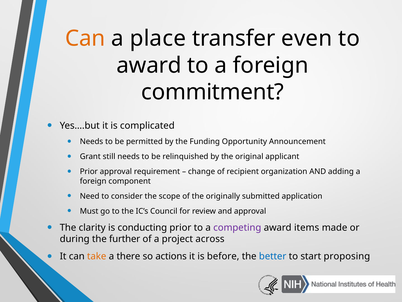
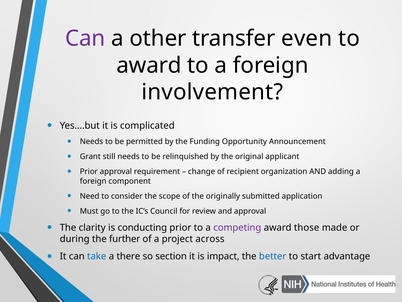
Can at (85, 38) colour: orange -> purple
place: place -> other
commitment: commitment -> involvement
items: items -> those
take colour: orange -> blue
actions: actions -> section
before: before -> impact
proposing: proposing -> advantage
